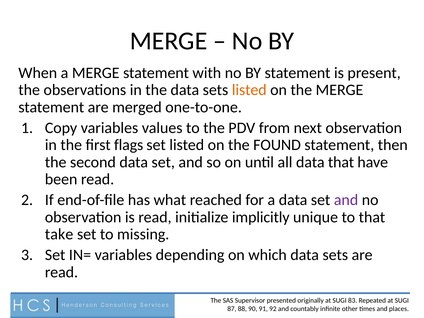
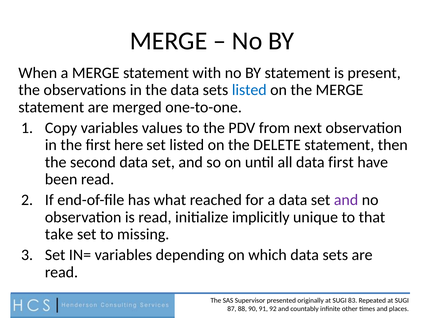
listed at (249, 90) colour: orange -> blue
flags: flags -> here
FOUND: FOUND -> DELETE
data that: that -> first
